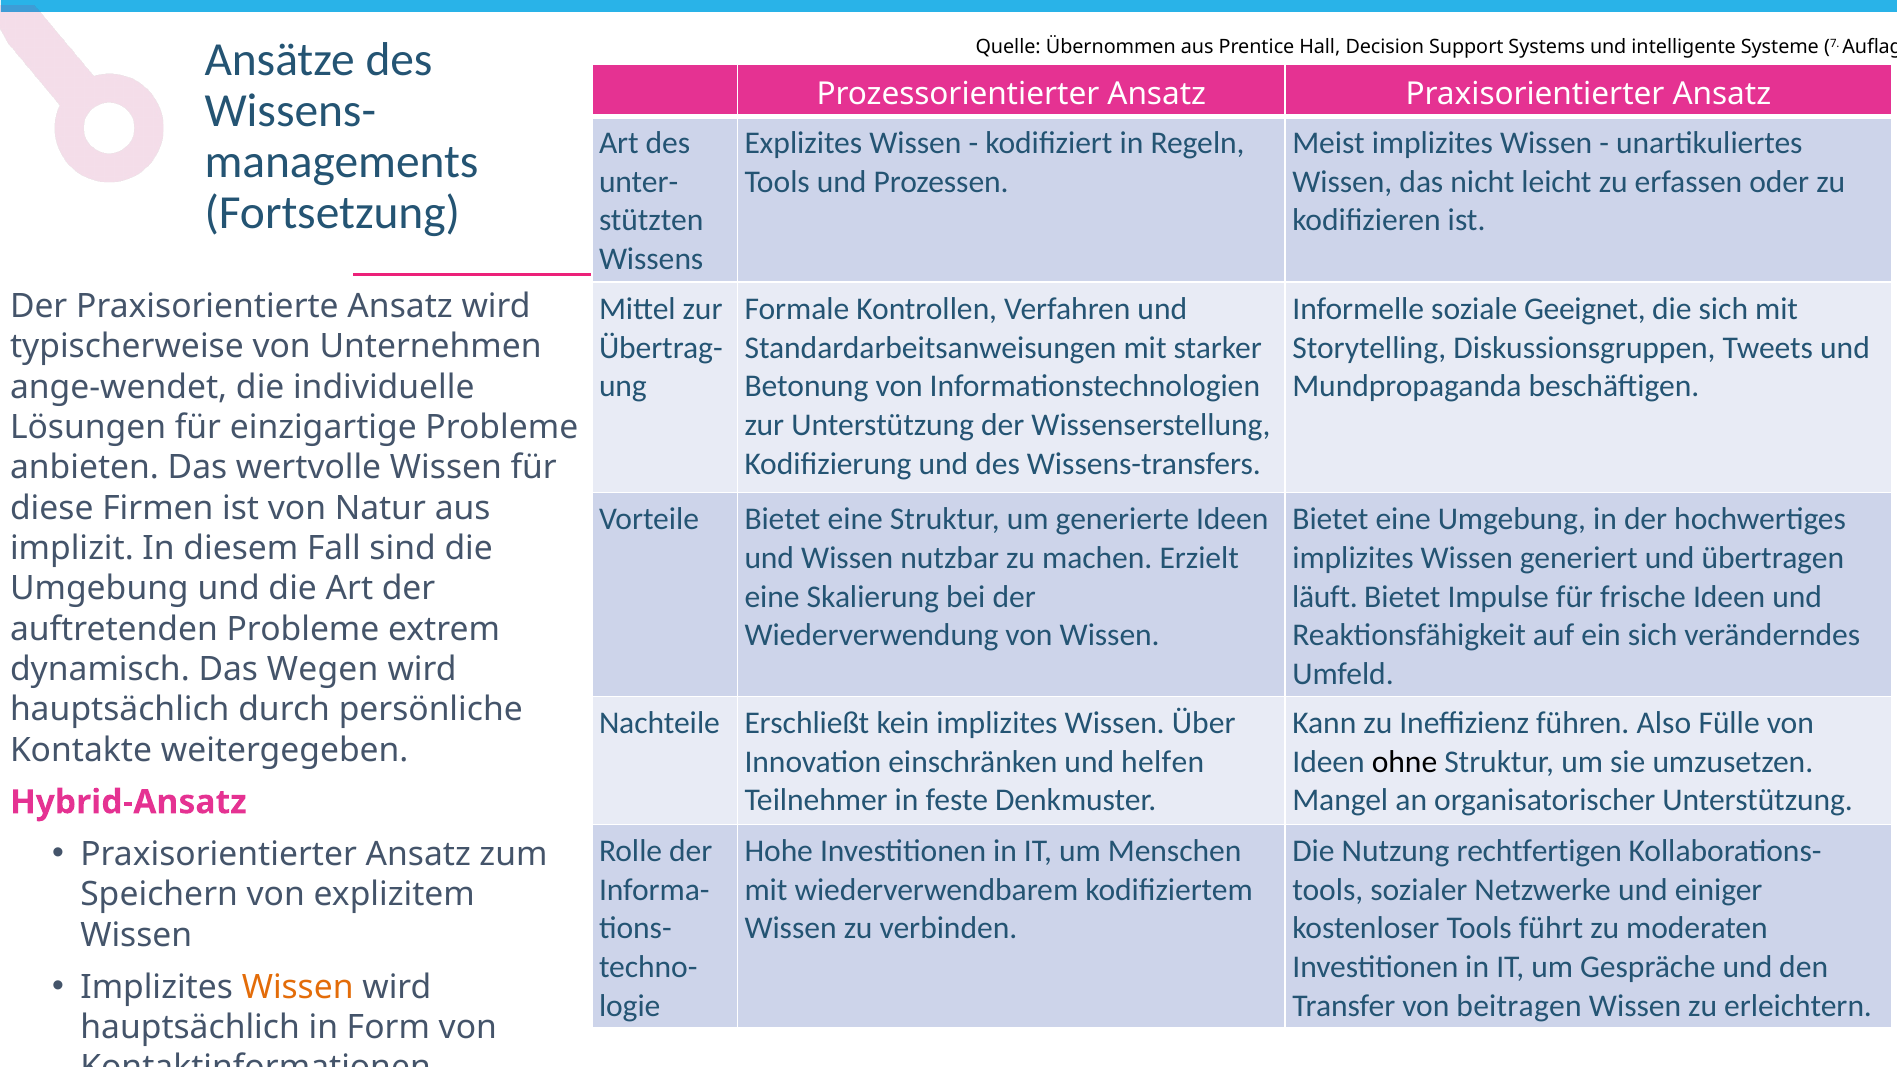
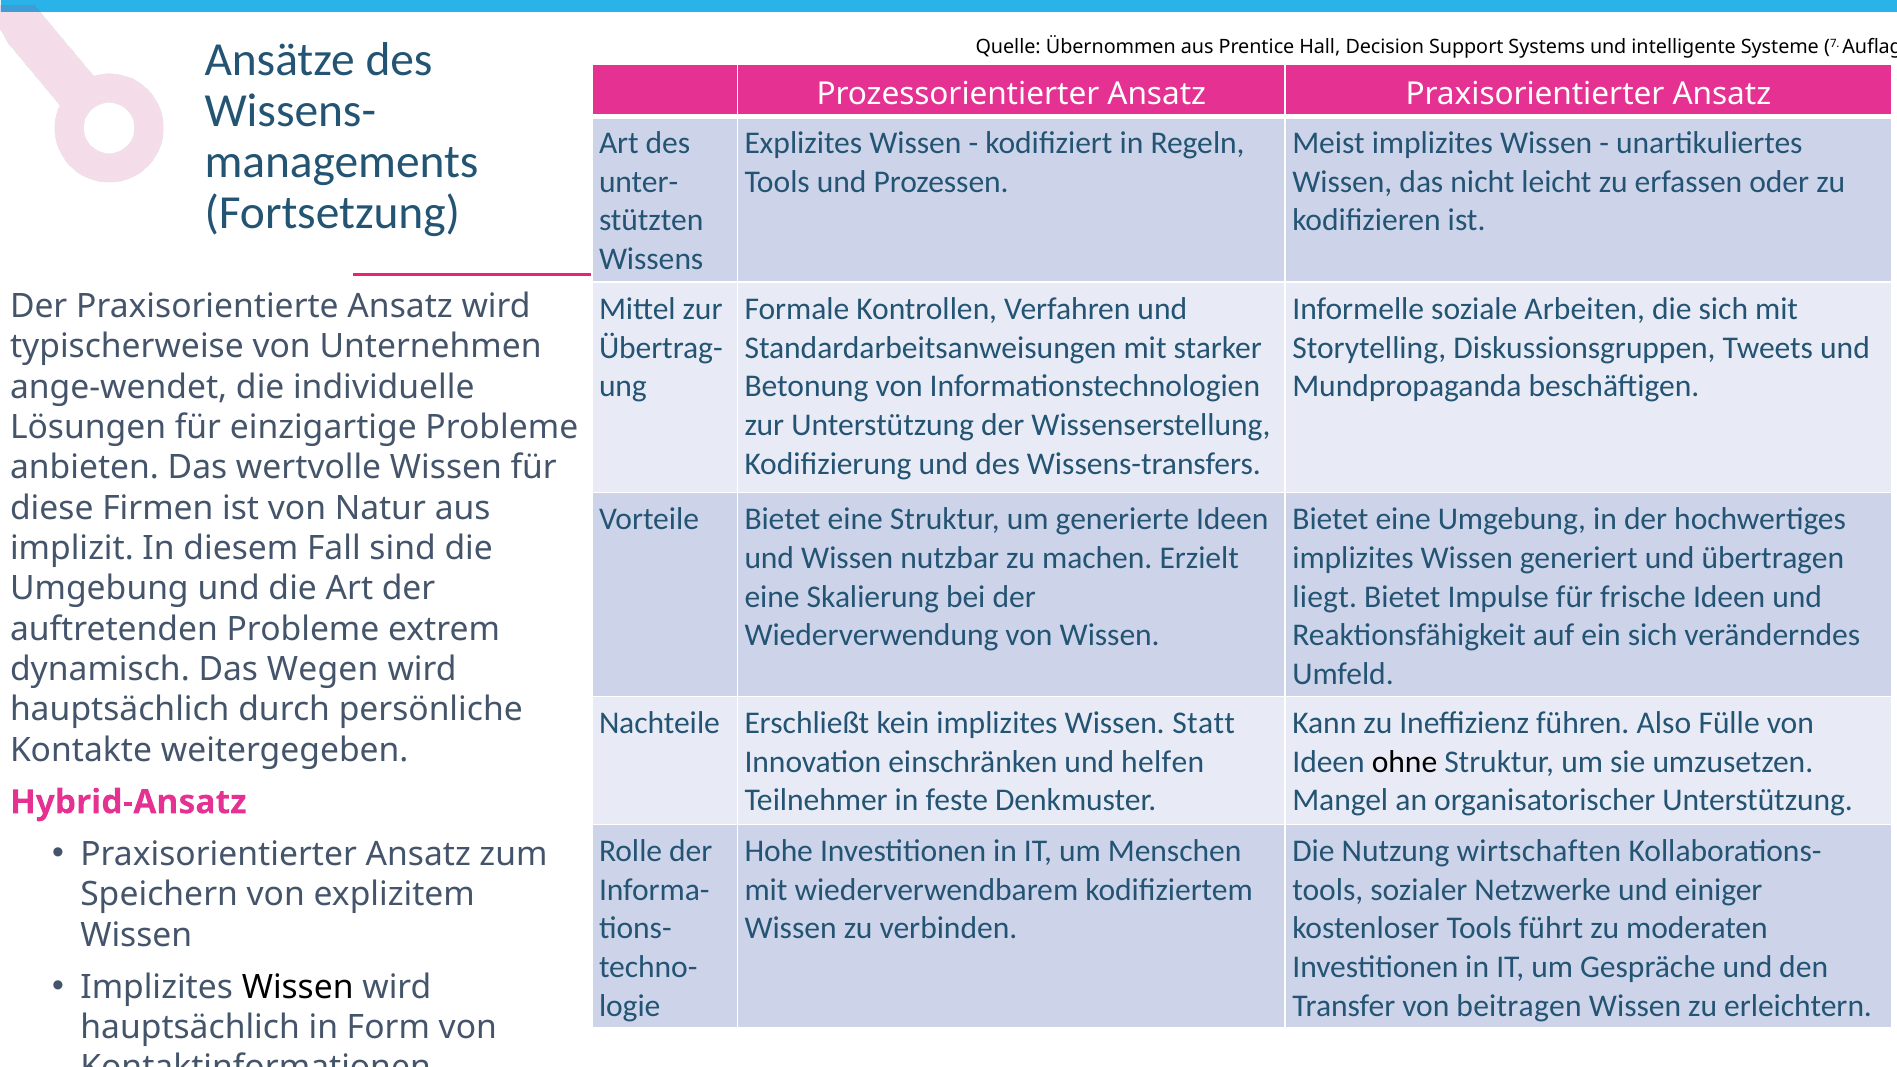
Geeignet: Geeignet -> Arbeiten
läuft: läuft -> liegt
Über: Über -> Statt
rechtfertigen: rechtfertigen -> wirtschaften
Wissen at (298, 987) colour: orange -> black
